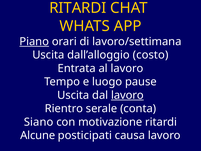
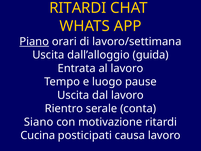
costo: costo -> guida
lavoro at (127, 95) underline: present -> none
Alcune: Alcune -> Cucina
